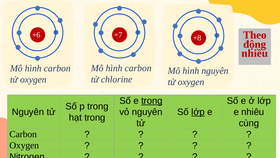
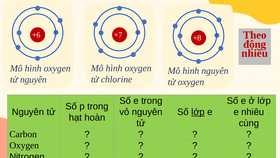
carbon at (138, 68): carbon -> oxygen
carbon at (57, 68): carbon -> oxygen
oxygen at (33, 79): oxygen -> nguyên
trong at (152, 101) underline: present -> none
hạt trong: trong -> hoàn
